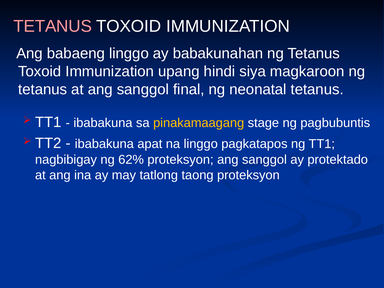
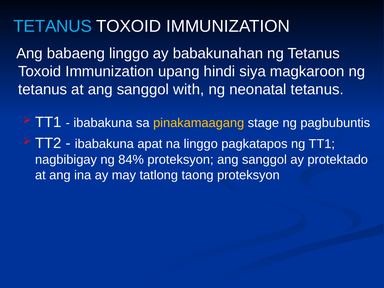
TETANUS at (53, 26) colour: pink -> light blue
final: final -> with
62%: 62% -> 84%
